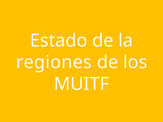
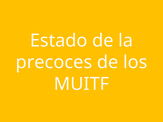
regiones: regiones -> precoces
